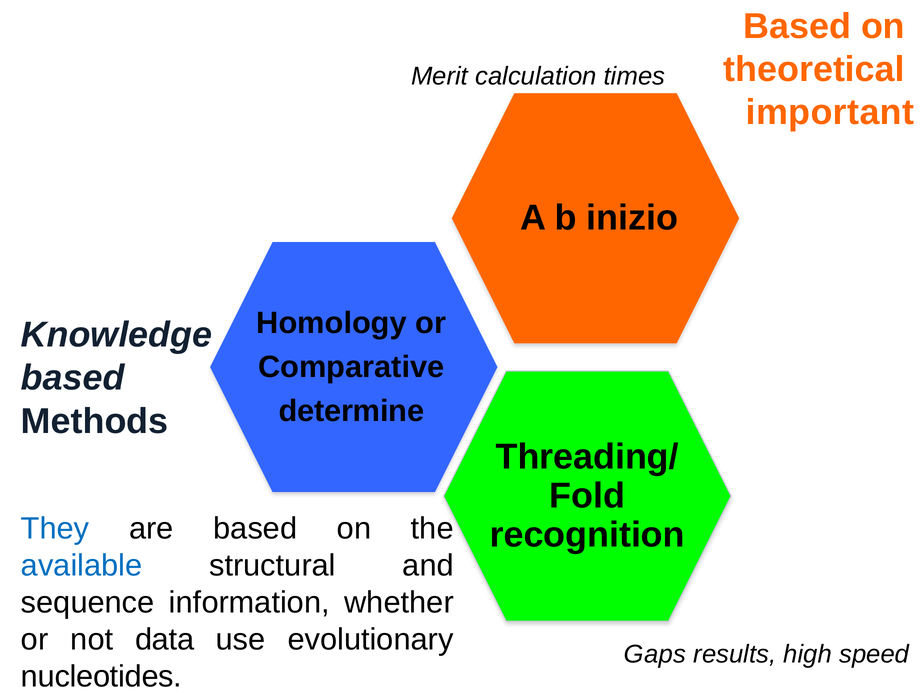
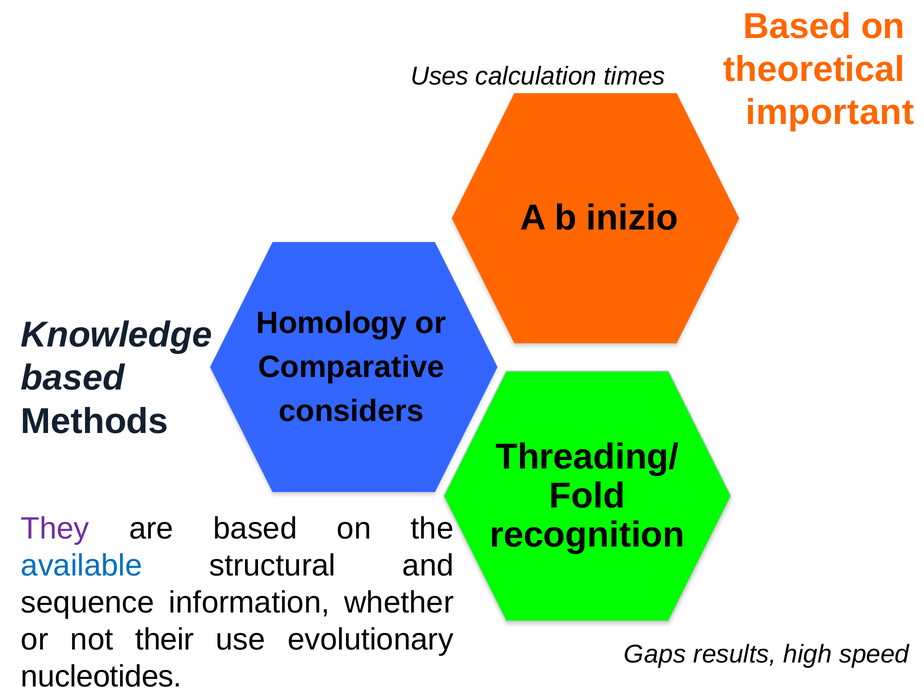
Merit: Merit -> Uses
determine: determine -> considers
They colour: blue -> purple
data: data -> their
